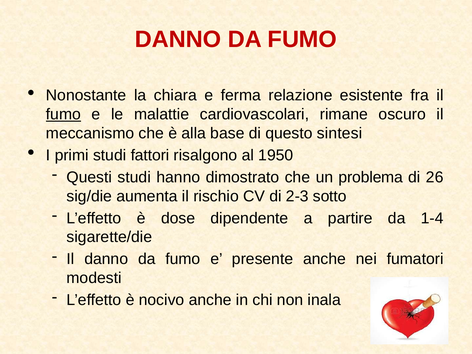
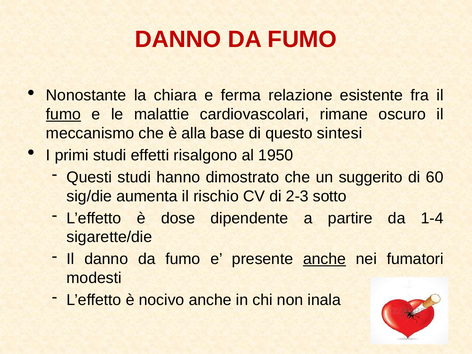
fattori: fattori -> effetti
problema: problema -> suggerito
26: 26 -> 60
anche at (325, 259) underline: none -> present
